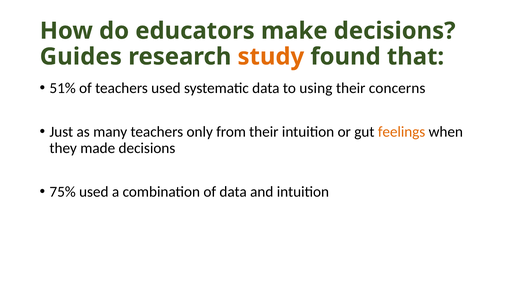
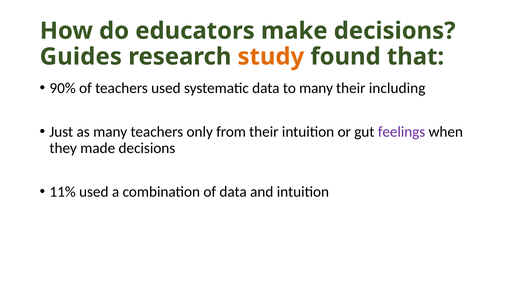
51%: 51% -> 90%
to using: using -> many
concerns: concerns -> including
feelings colour: orange -> purple
75%: 75% -> 11%
